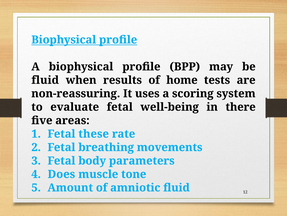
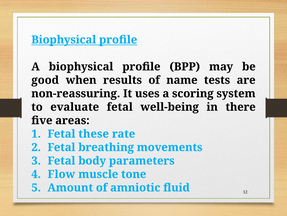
fluid at (45, 80): fluid -> good
home: home -> name
Does: Does -> Flow
